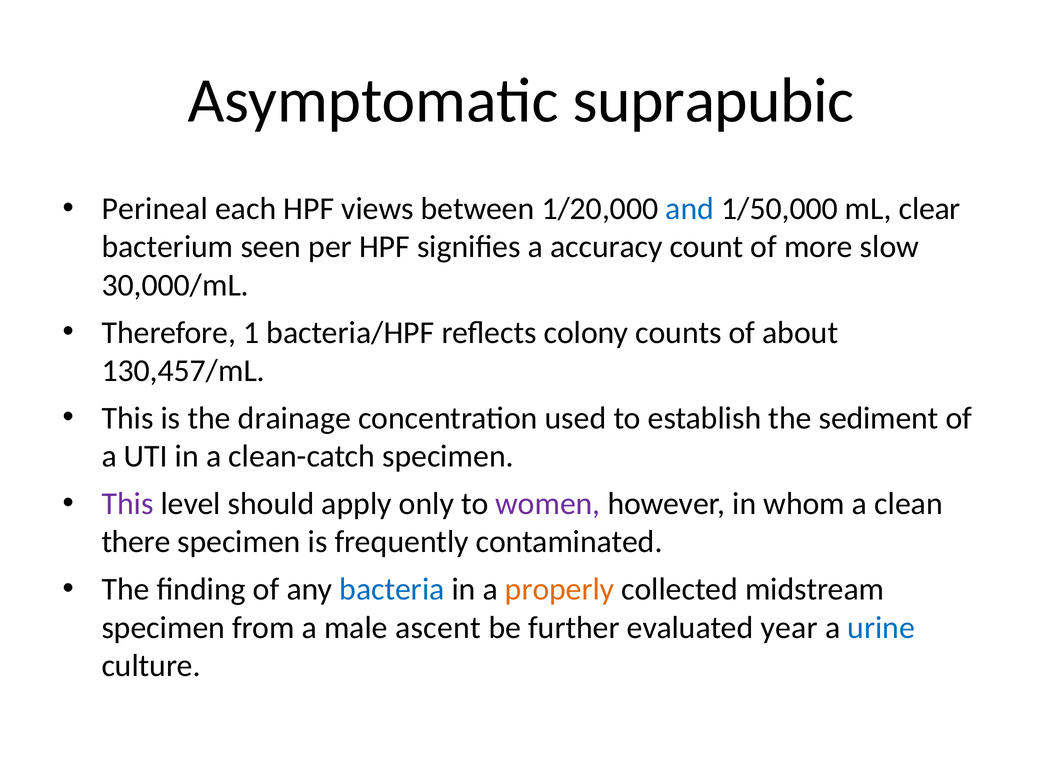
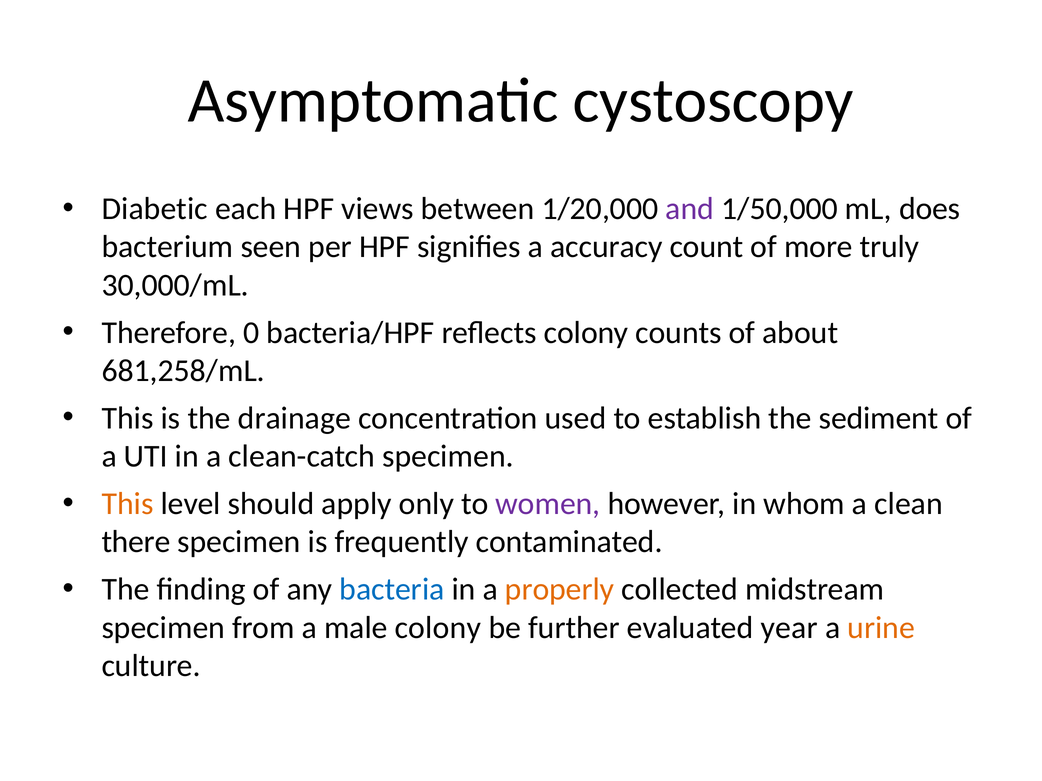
suprapubic: suprapubic -> cystoscopy
Perineal: Perineal -> Diabetic
and colour: blue -> purple
clear: clear -> does
slow: slow -> truly
1: 1 -> 0
130,457/mL: 130,457/mL -> 681,258/mL
This at (128, 504) colour: purple -> orange
male ascent: ascent -> colony
urine colour: blue -> orange
